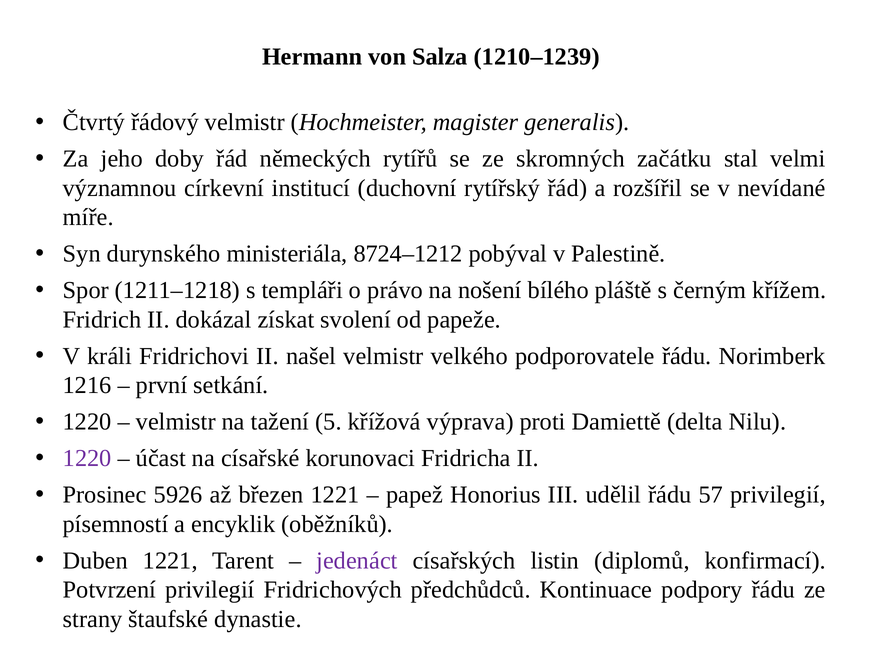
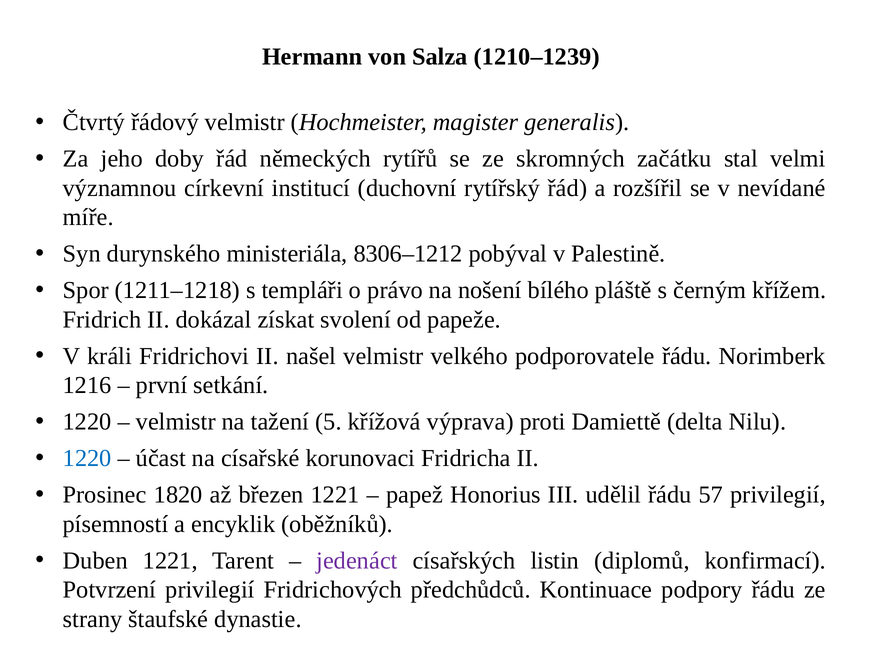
8724–1212: 8724–1212 -> 8306–1212
1220 at (87, 458) colour: purple -> blue
5926: 5926 -> 1820
